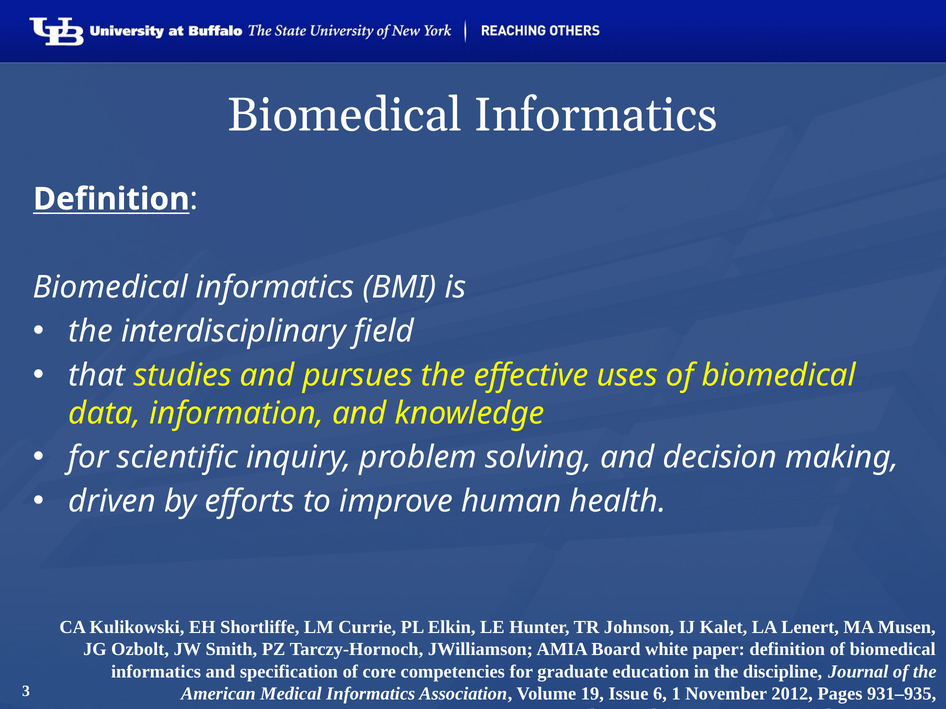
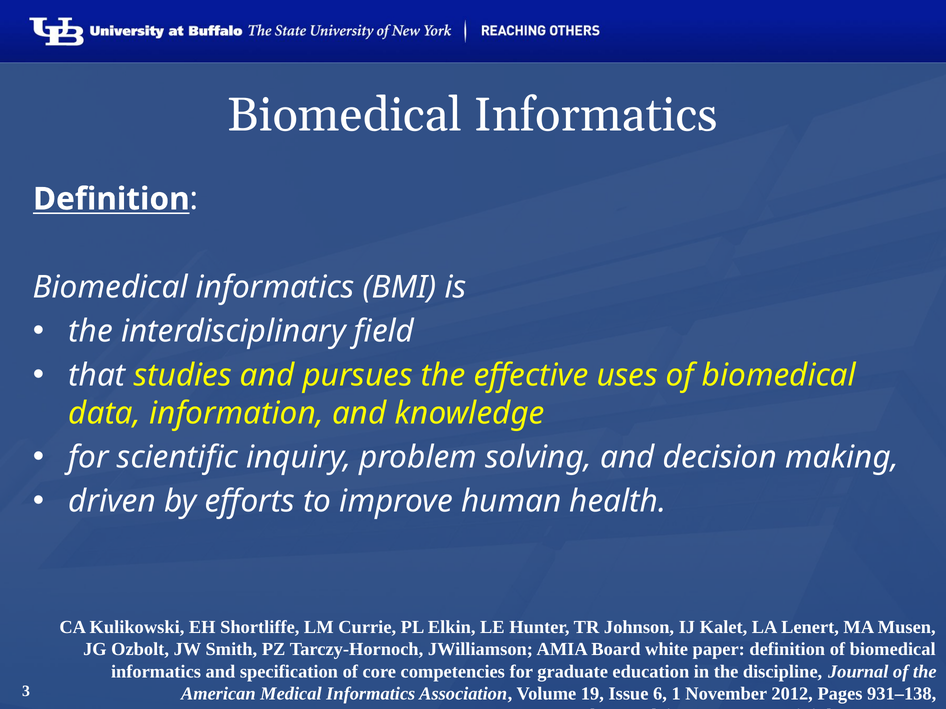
931–935: 931–935 -> 931–138
